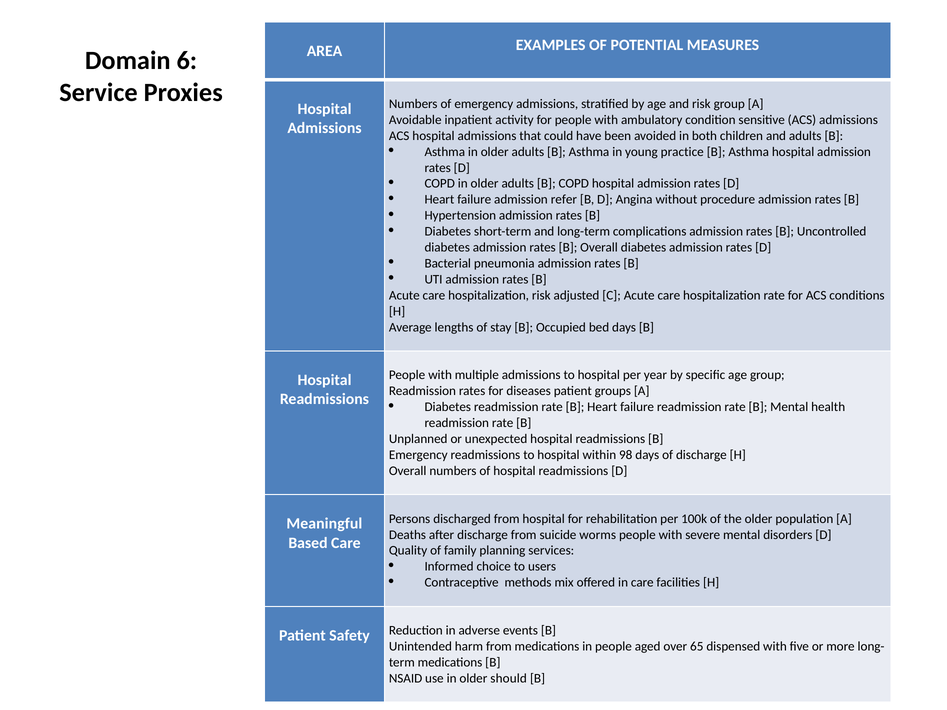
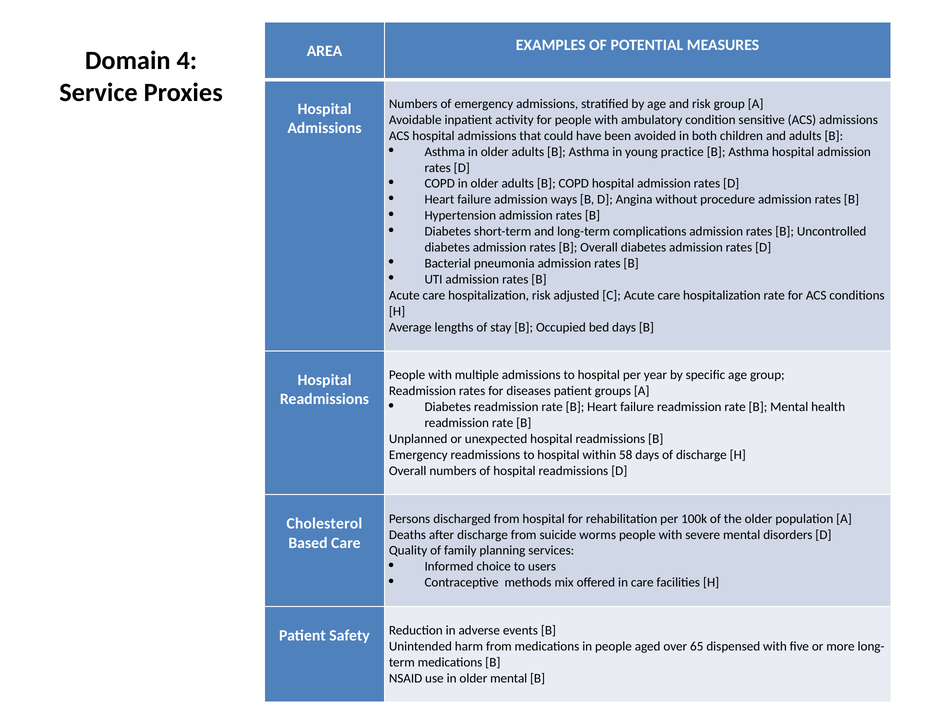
6: 6 -> 4
refer: refer -> ways
98: 98 -> 58
Meaningful: Meaningful -> Cholesterol
older should: should -> mental
